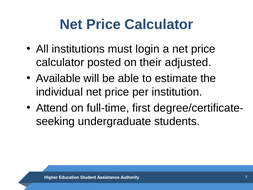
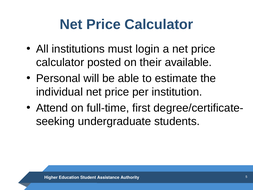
adjusted: adjusted -> available
Available: Available -> Personal
